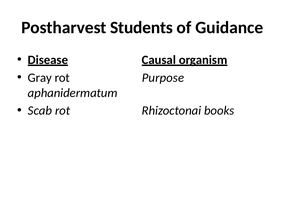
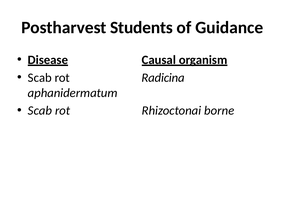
Gray at (40, 78): Gray -> Scab
Purpose: Purpose -> Radicina
books: books -> borne
